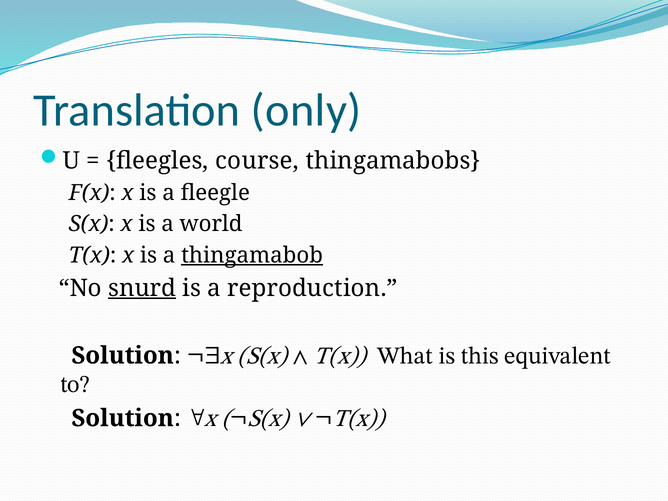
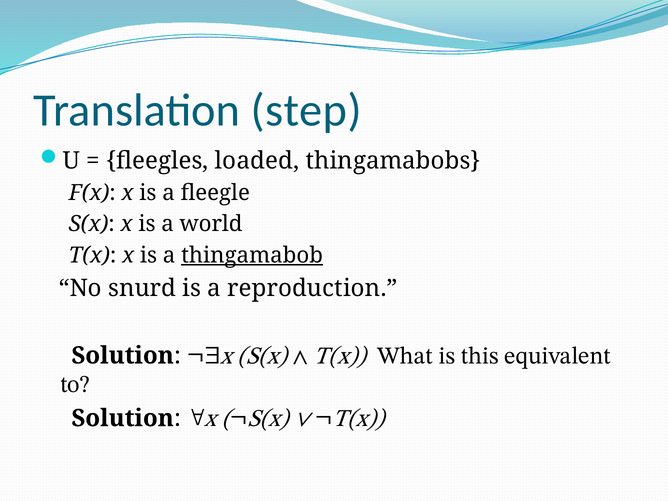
only: only -> step
course: course -> loaded
snurd underline: present -> none
